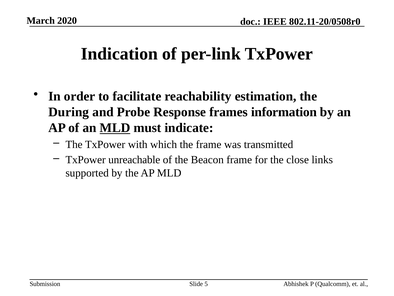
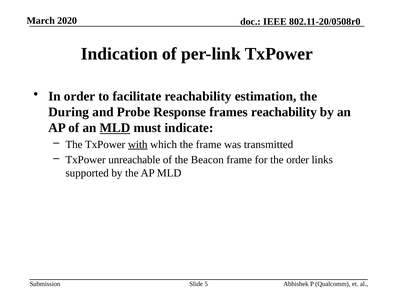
frames information: information -> reachability
with underline: none -> present
the close: close -> order
